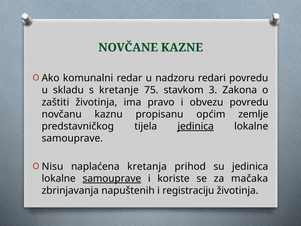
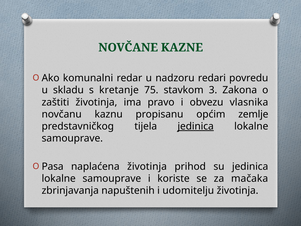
obvezu povredu: povredu -> vlasnika
Nisu: Nisu -> Pasa
naplaćena kretanja: kretanja -> životinja
samouprave at (112, 178) underline: present -> none
registraciju: registraciju -> udomitelju
